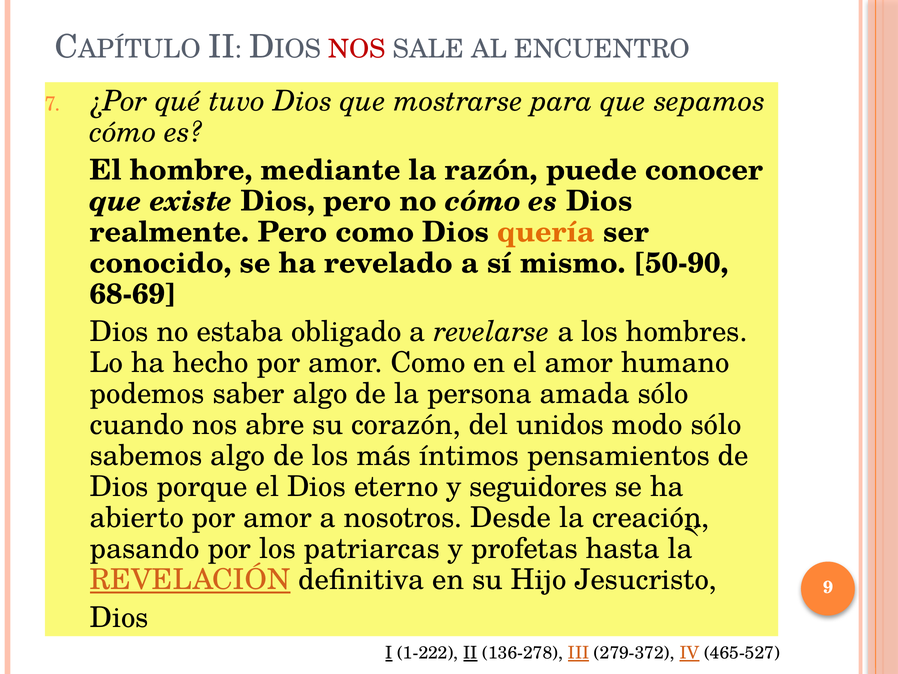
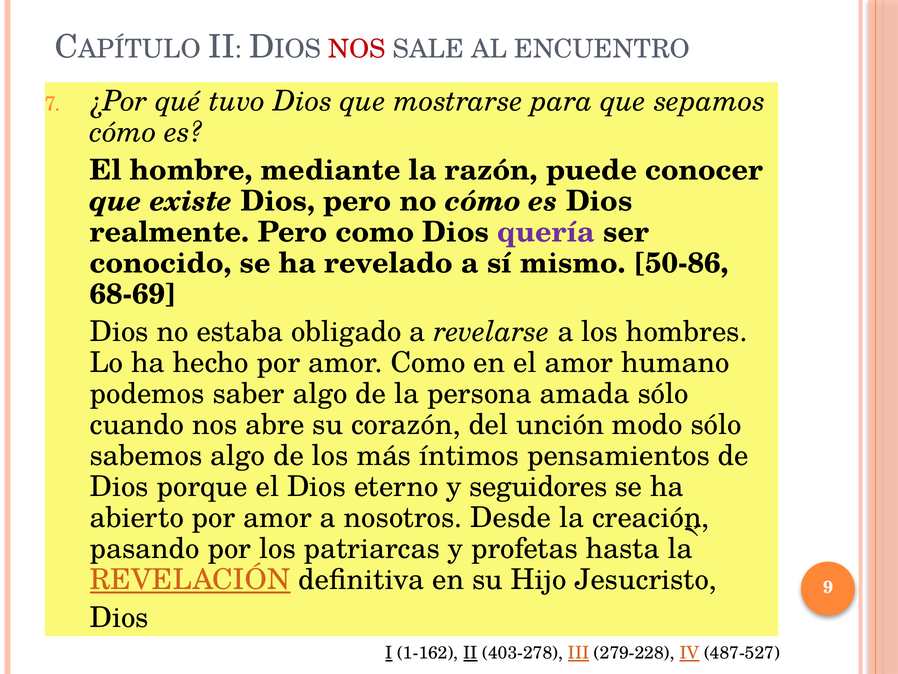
quería colour: orange -> purple
50-90: 50-90 -> 50-86
unidos: unidos -> unción
1-222: 1-222 -> 1-162
136-278: 136-278 -> 403-278
279-372: 279-372 -> 279-228
465-527: 465-527 -> 487-527
